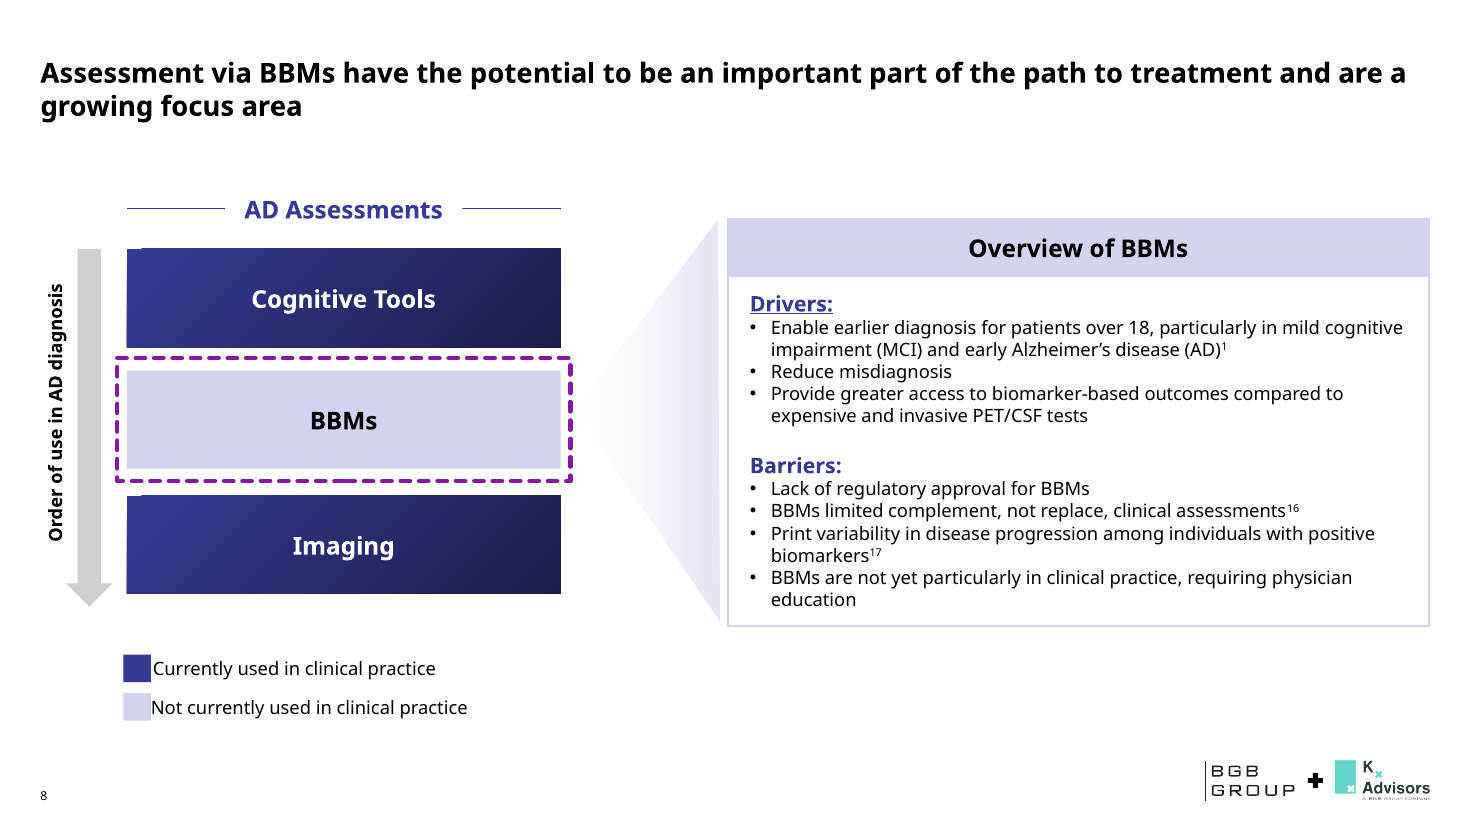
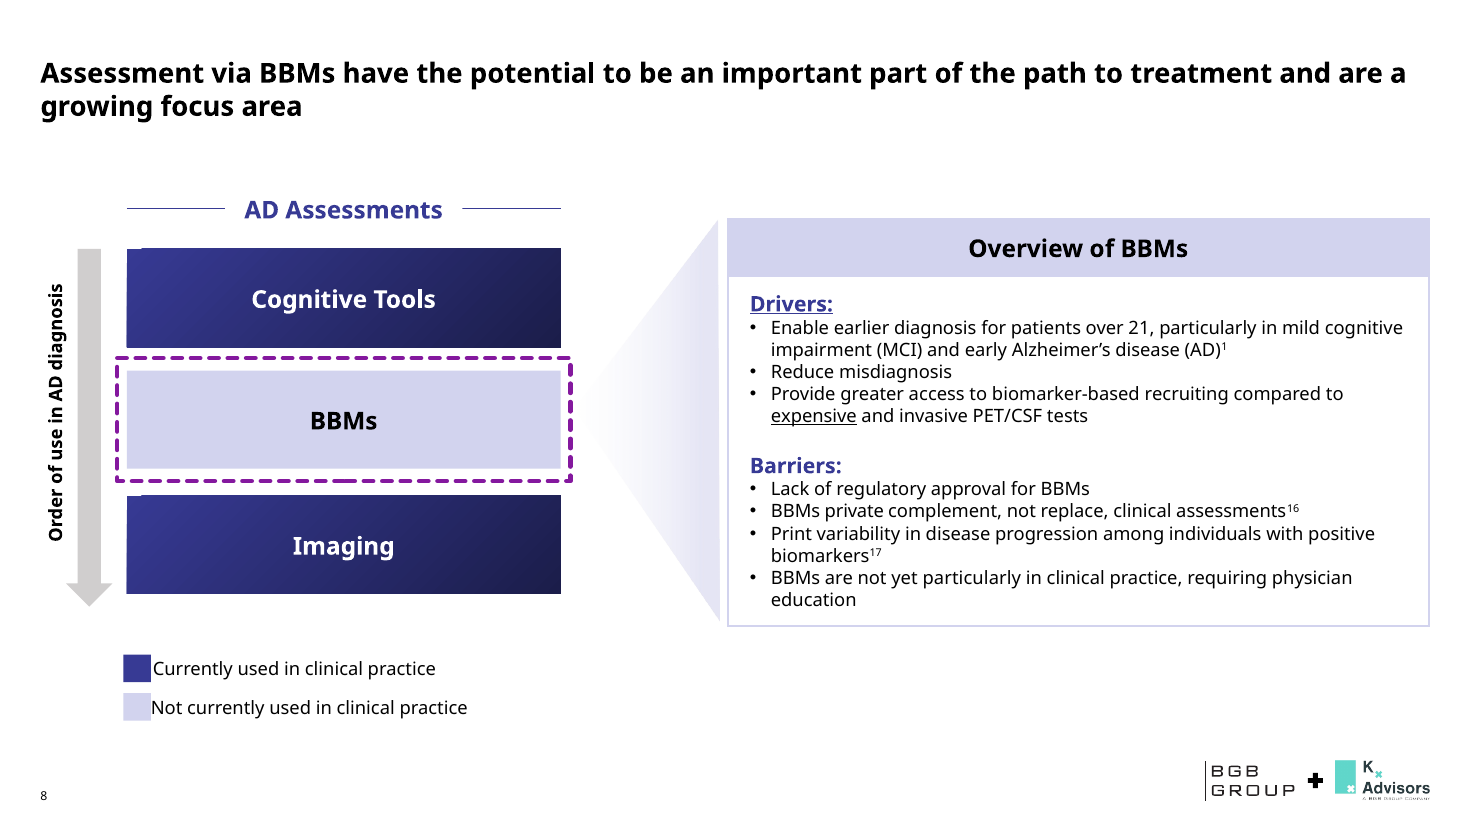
18: 18 -> 21
outcomes: outcomes -> recruiting
expensive underline: none -> present
limited: limited -> private
